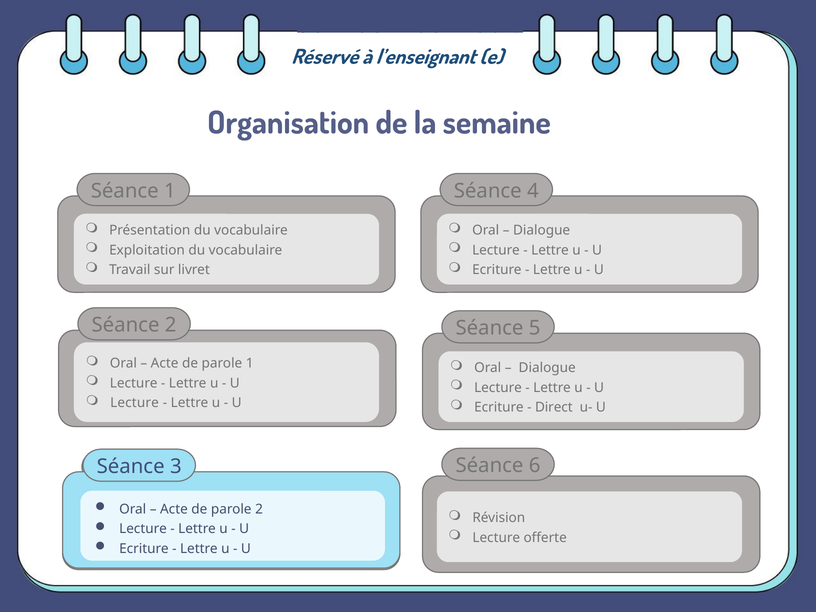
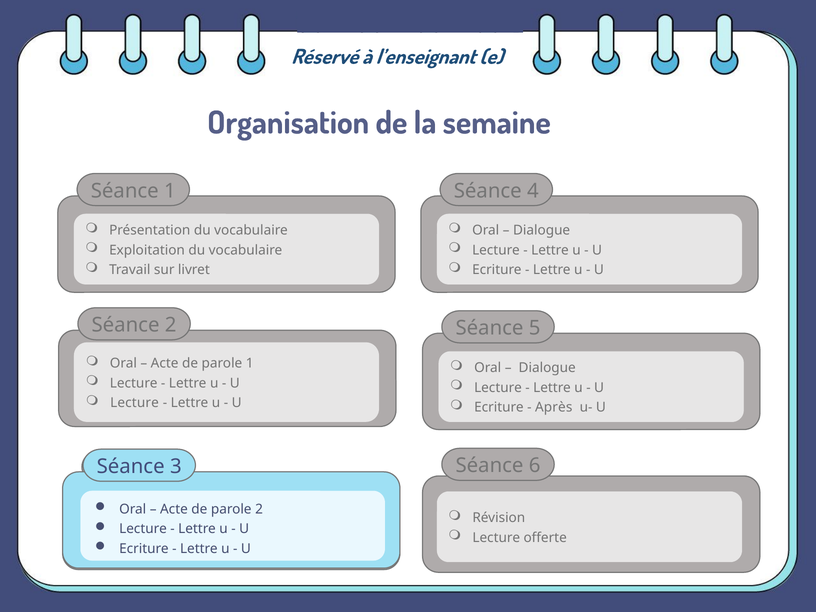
Direct: Direct -> Après
